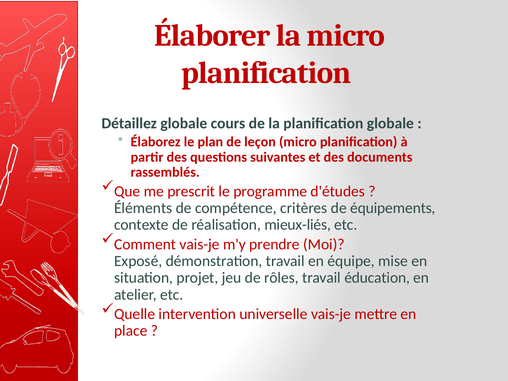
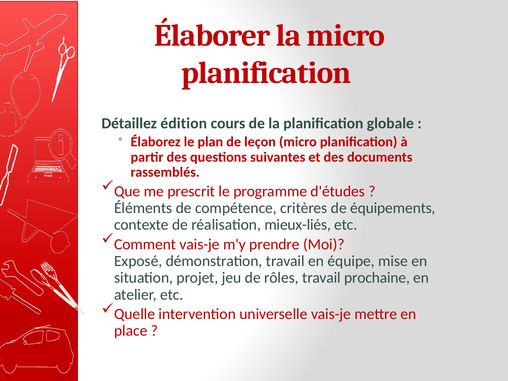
Détaillez globale: globale -> édition
éducation: éducation -> prochaine
